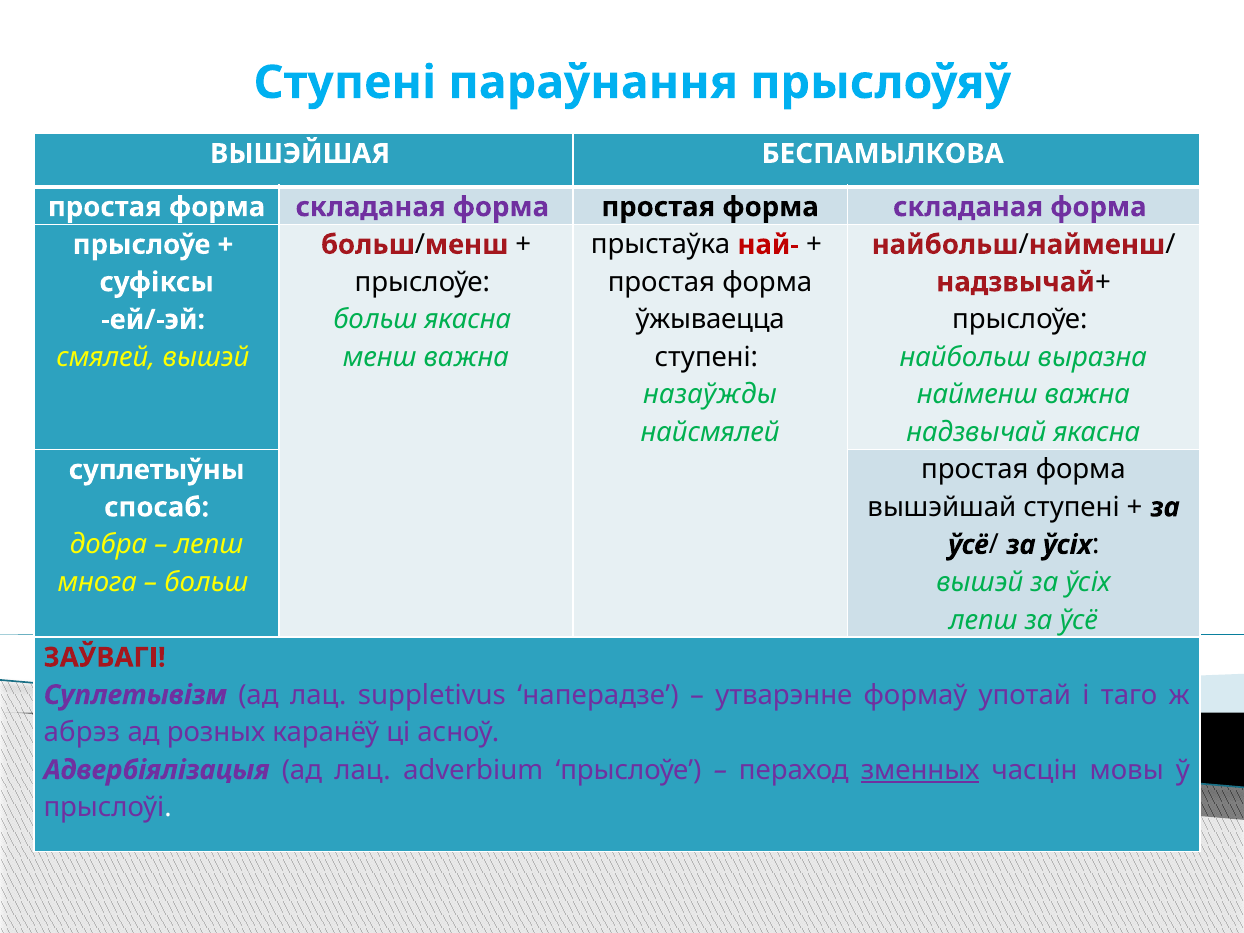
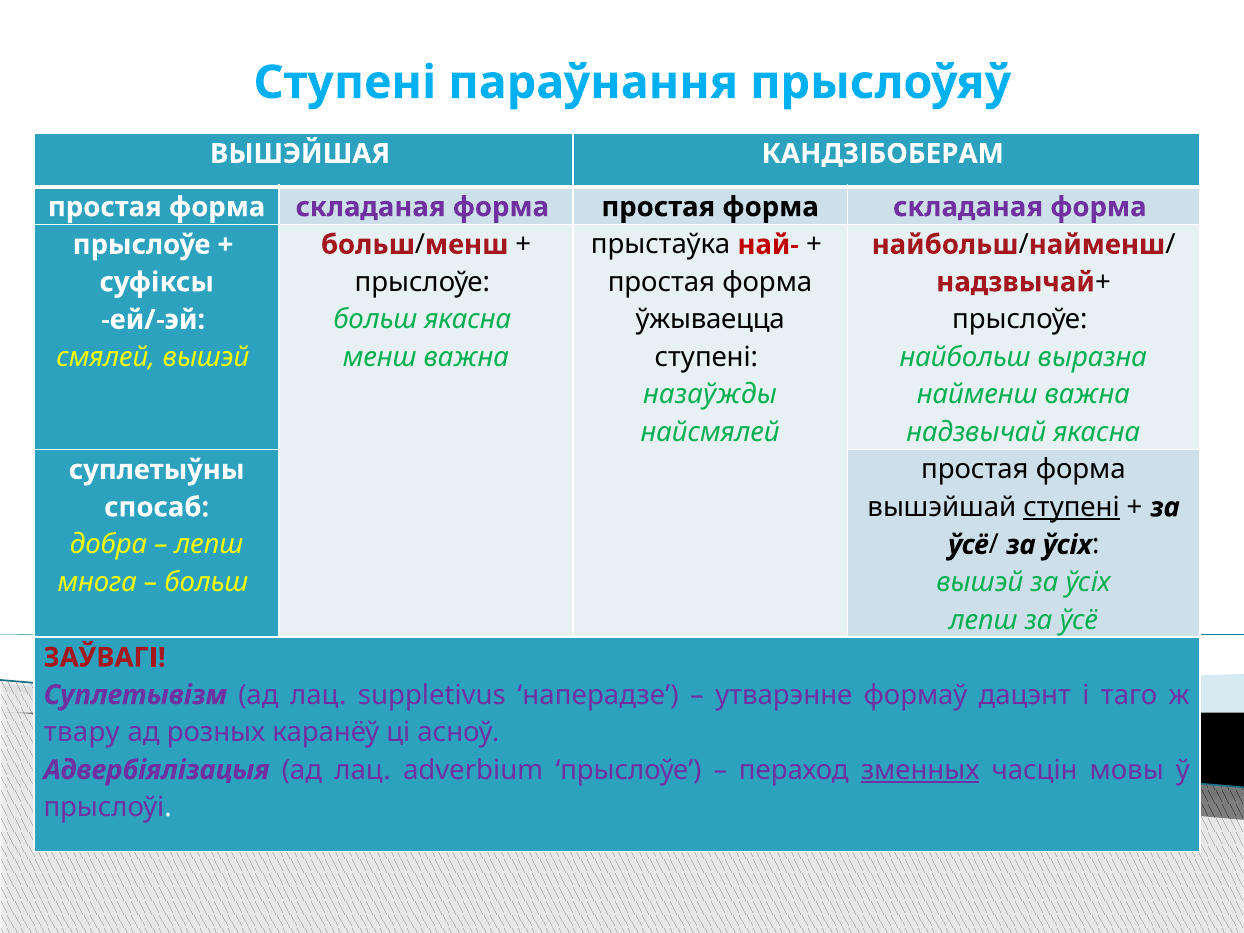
БЕСПАМЫЛКОВА: БЕСПАМЫЛКОВА -> КАНДЗІБОБЕРАМ
ступені at (1072, 507) underline: none -> present
употай: употай -> дацэнт
абрэз: абрэз -> твару
